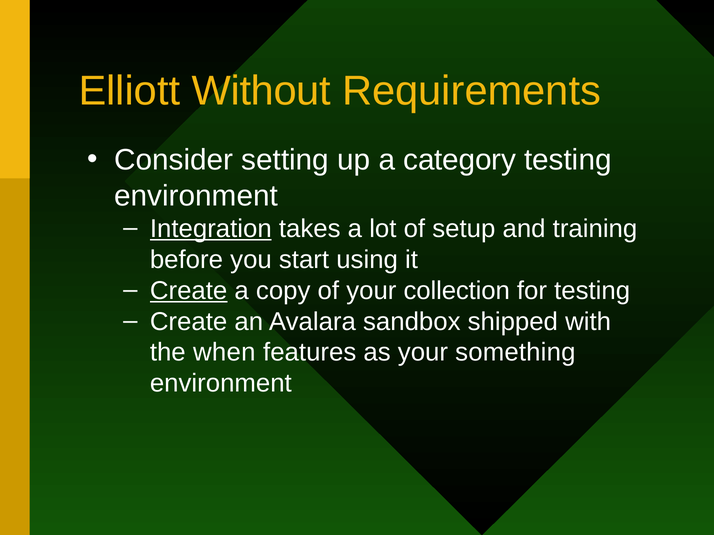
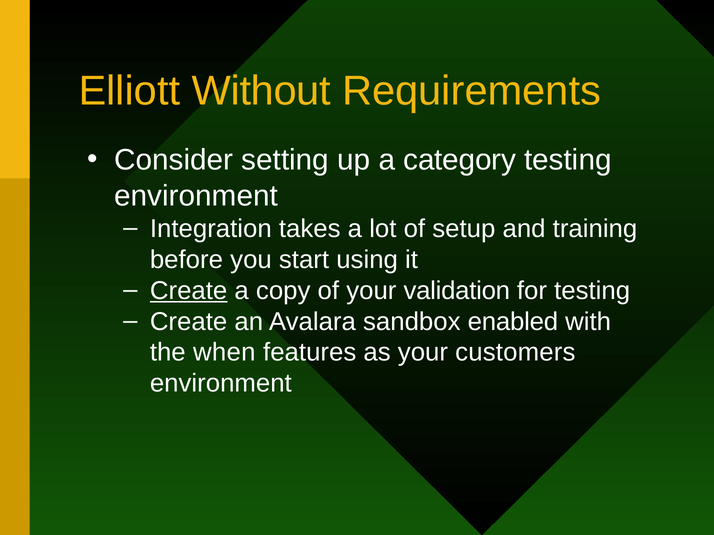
Integration underline: present -> none
collection: collection -> validation
shipped: shipped -> enabled
something: something -> customers
